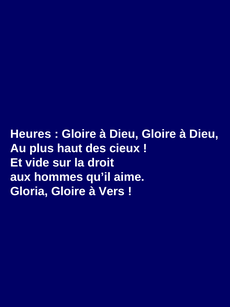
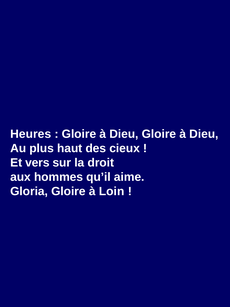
vide: vide -> vers
Vers: Vers -> Loin
